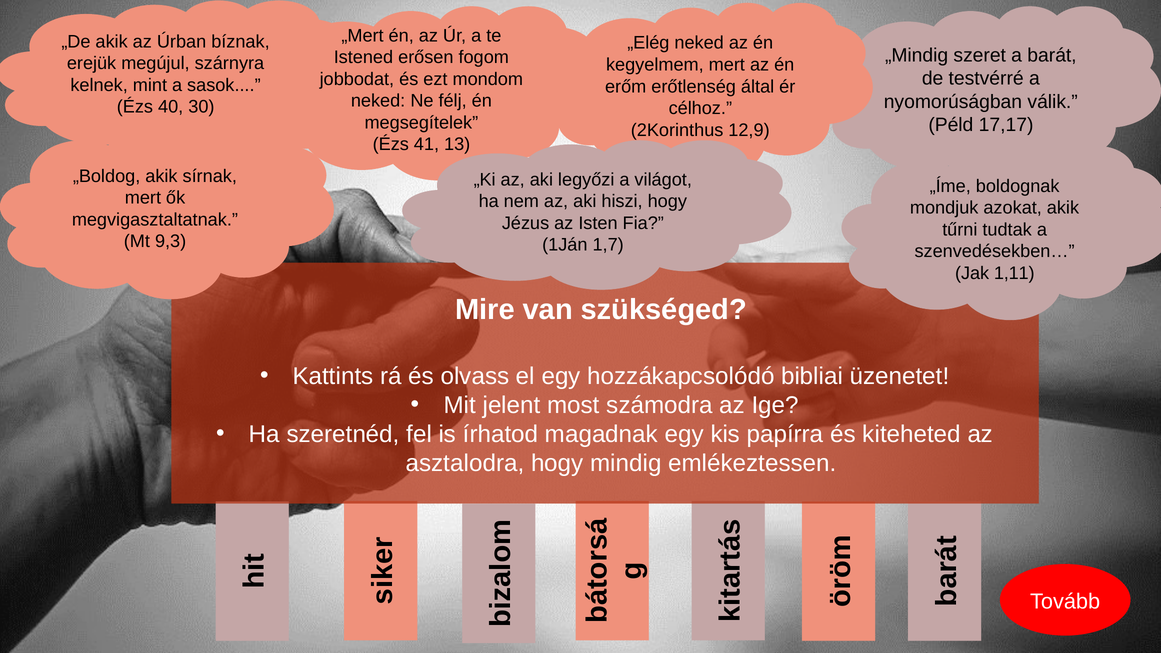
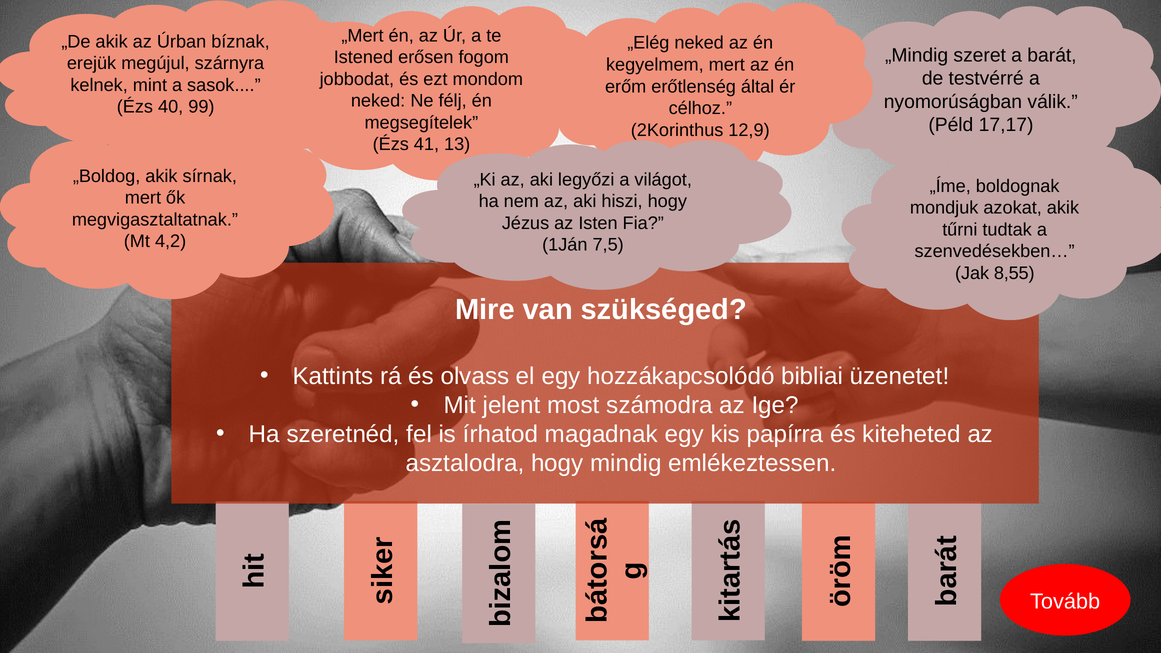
30: 30 -> 99
9,3: 9,3 -> 4,2
1,7: 1,7 -> 7,5
1,11: 1,11 -> 8,55
